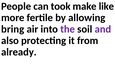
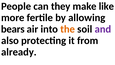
took: took -> they
bring: bring -> bears
the colour: purple -> orange
